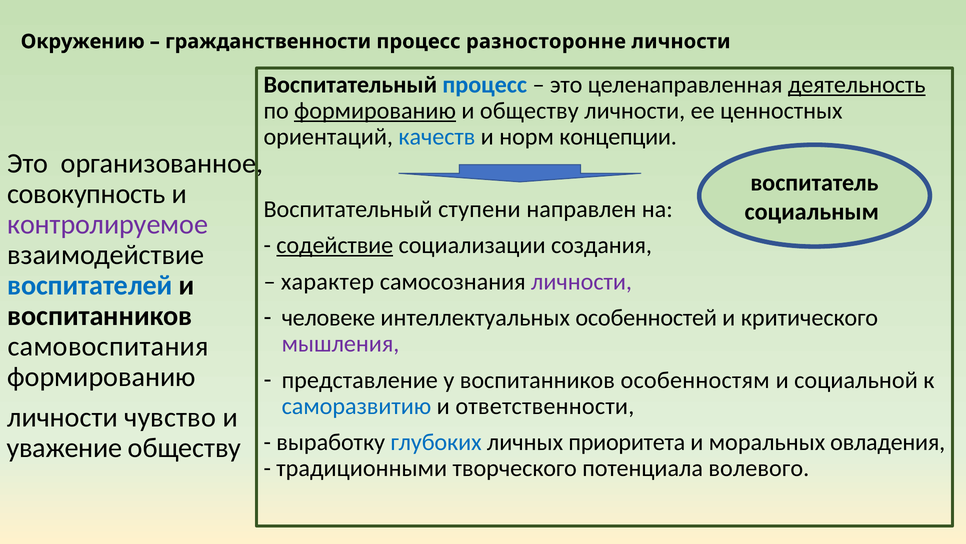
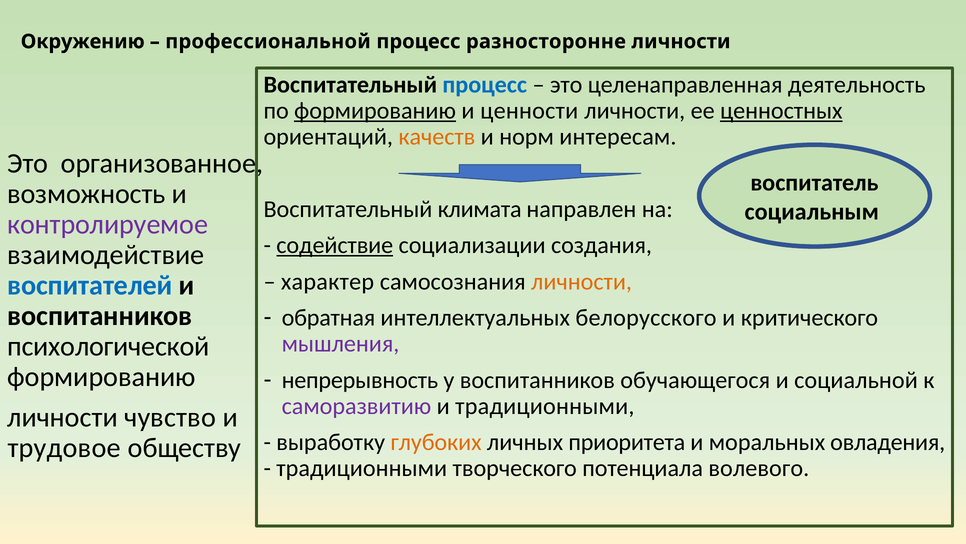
гражданственности: гражданственности -> профессиональной
деятельность underline: present -> none
и обществу: обществу -> ценности
ценностных underline: none -> present
качеств colour: blue -> orange
концепции: концепции -> интересам
совокупность: совокупность -> возможность
ступени: ступени -> климата
личности at (582, 281) colour: purple -> orange
человеке: человеке -> обратная
особенностей: особенностей -> белорусского
самовоспитания: самовоспитания -> психологической
представление: представление -> непрерывность
особенностям: особенностям -> обучающегося
саморазвитию colour: blue -> purple
и ответственности: ответственности -> традиционными
глубоких colour: blue -> orange
уважение: уважение -> трудовое
